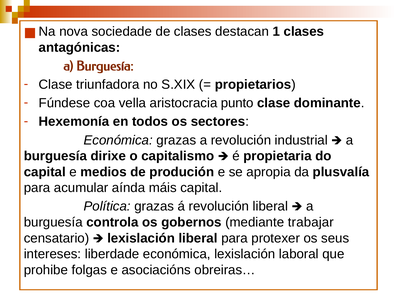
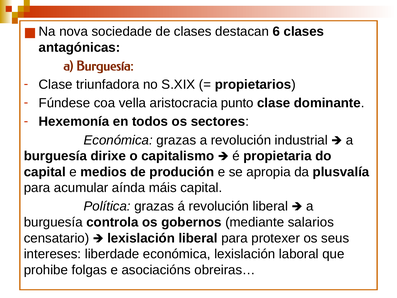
1: 1 -> 6
trabajar: trabajar -> salarios
